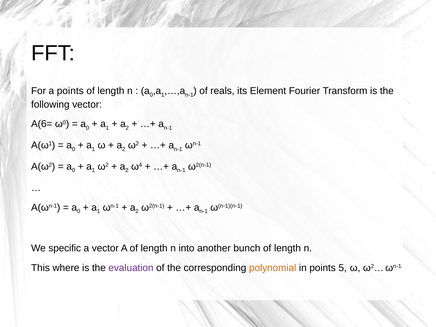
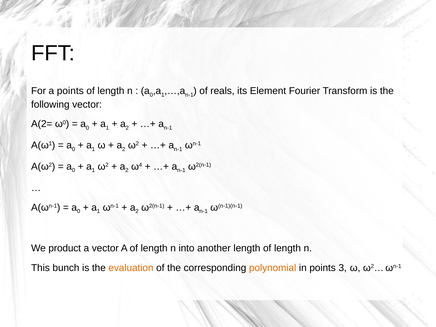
A(6=: A(6= -> A(2=
specific: specific -> product
another bunch: bunch -> length
where: where -> bunch
evaluation colour: purple -> orange
5: 5 -> 3
